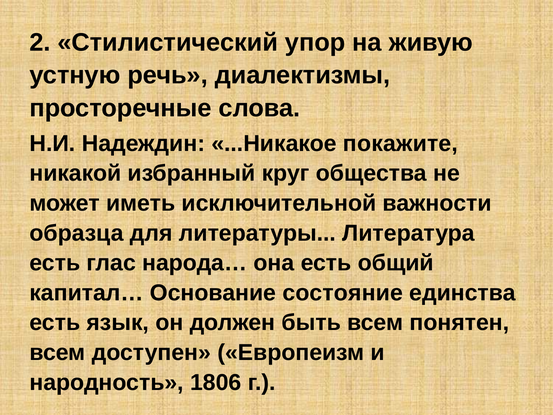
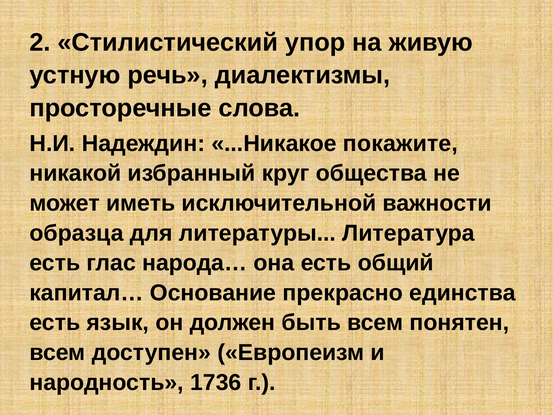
состояние: состояние -> прекрасно
1806: 1806 -> 1736
